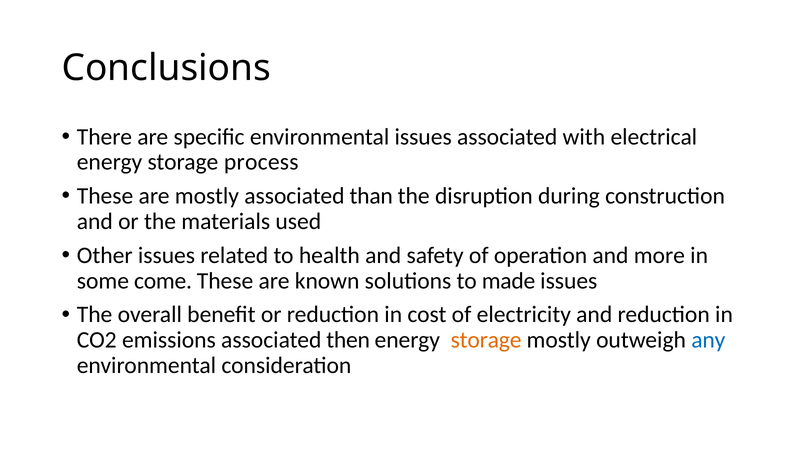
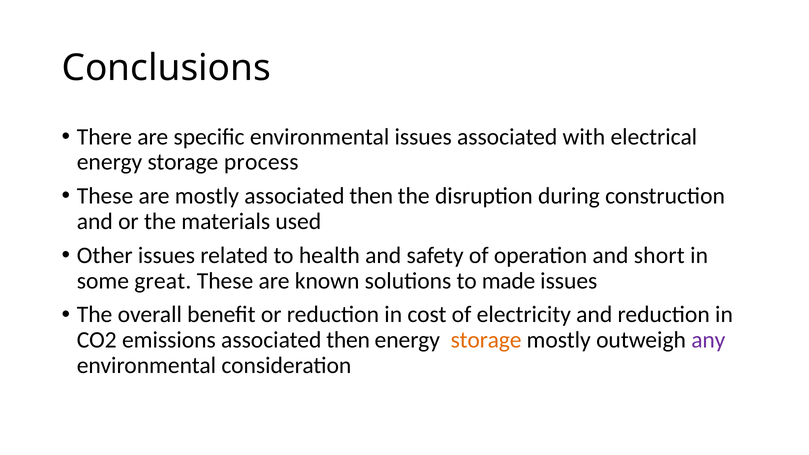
mostly associated than: than -> then
more: more -> short
come: come -> great
any colour: blue -> purple
